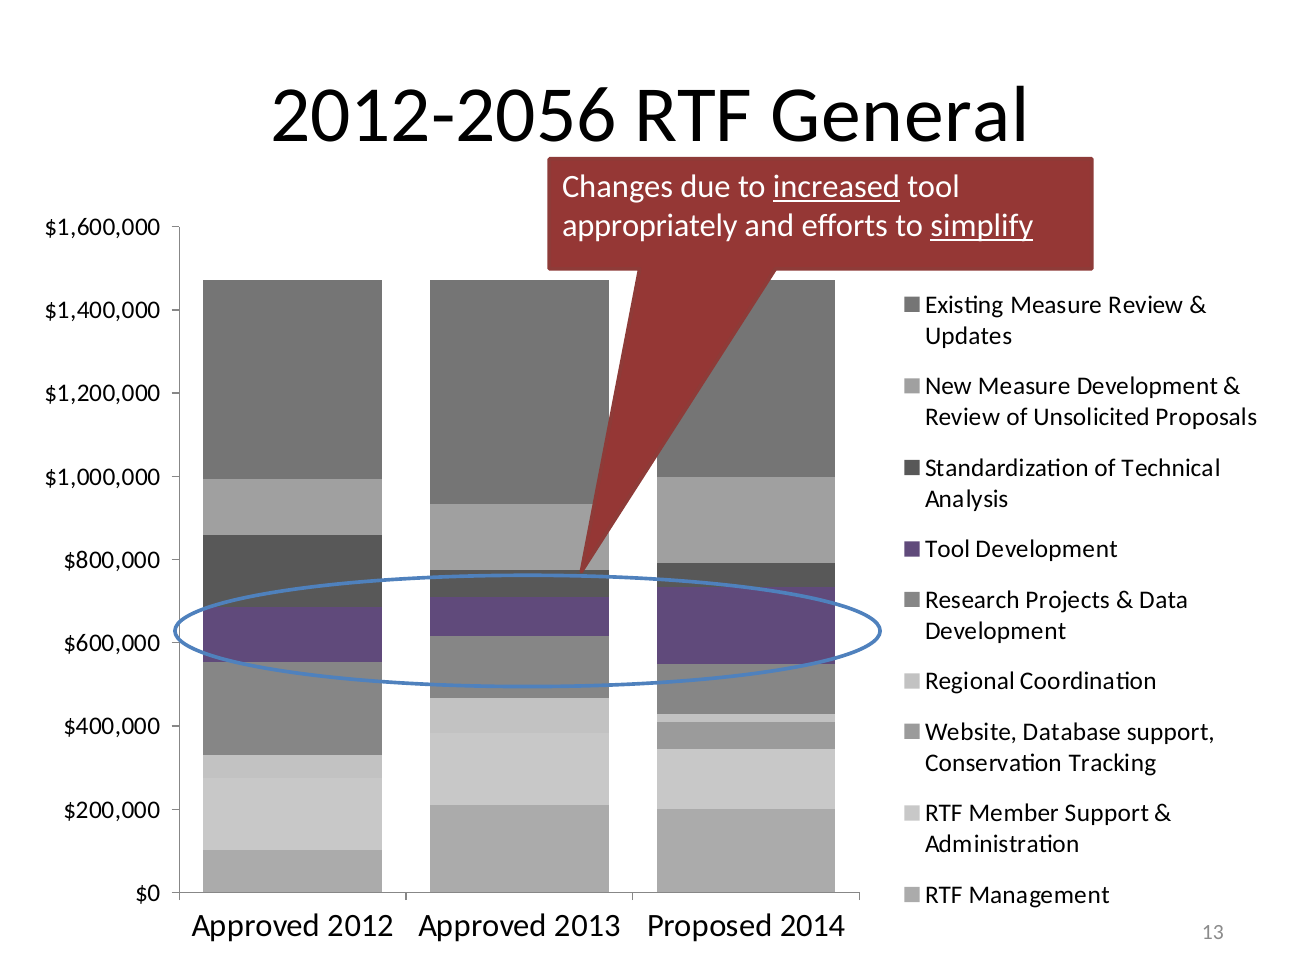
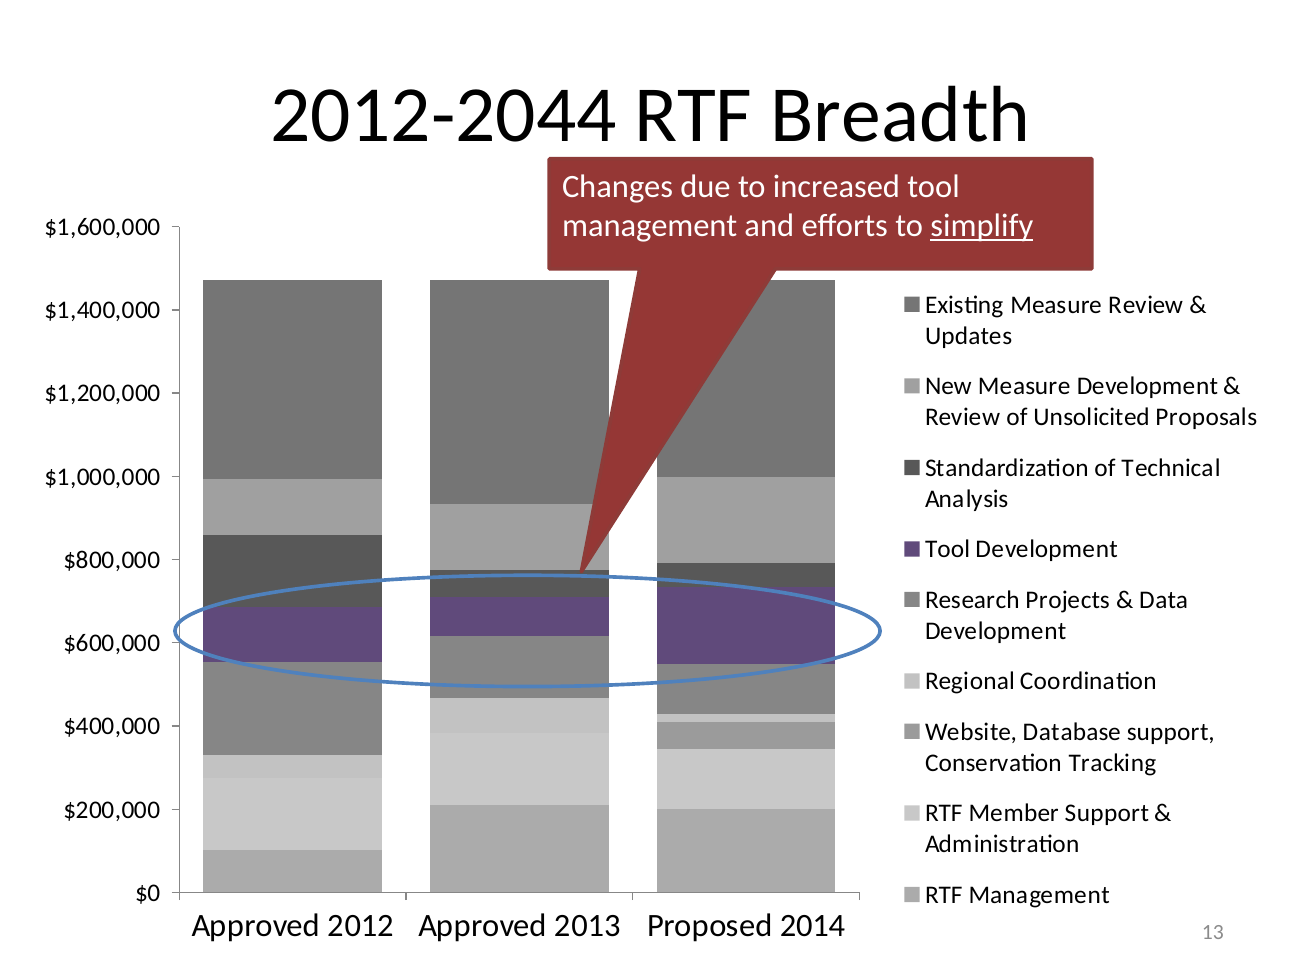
2012-2056: 2012-2056 -> 2012-2044
General: General -> Breadth
increased underline: present -> none
appropriately at (650, 226): appropriately -> management
